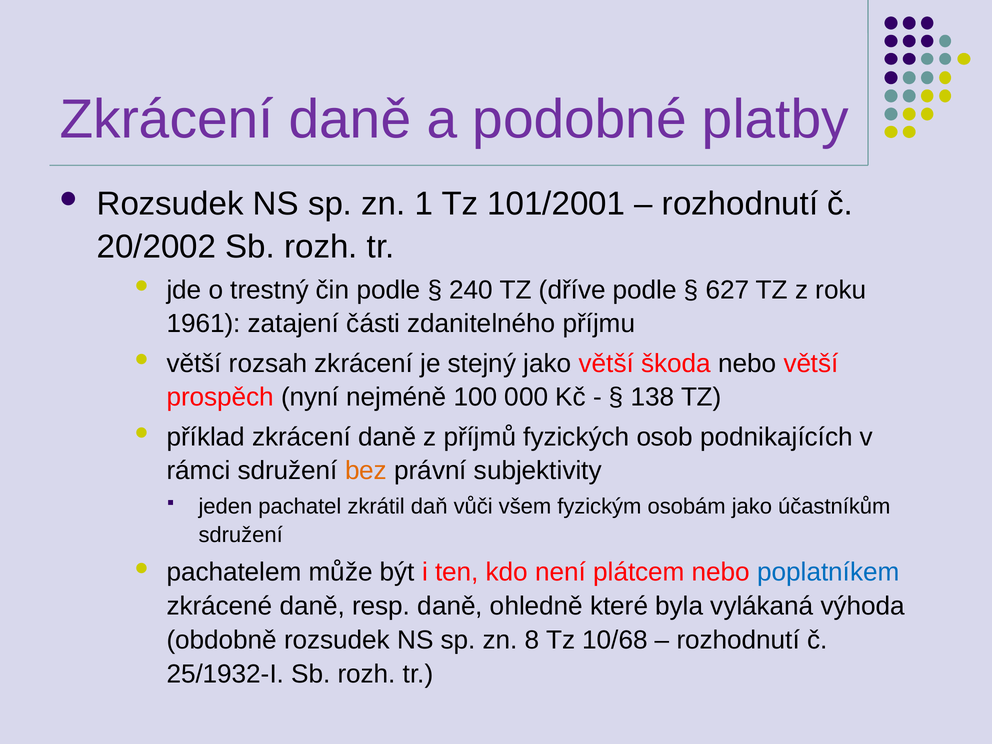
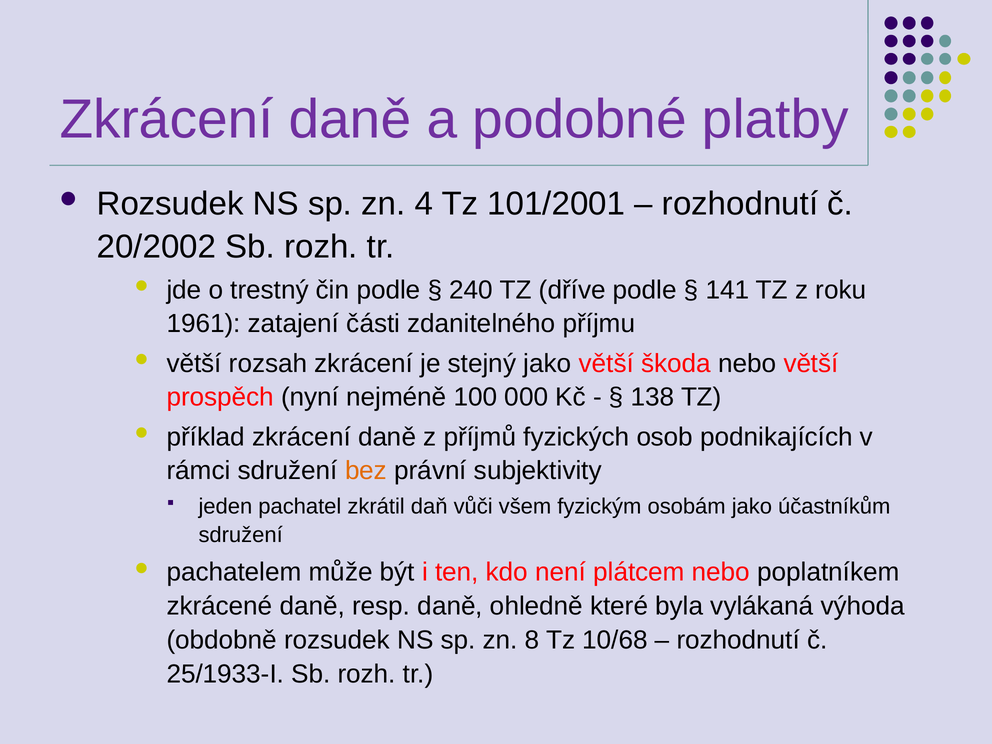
1: 1 -> 4
627: 627 -> 141
poplatníkem colour: blue -> black
25/1932-I: 25/1932-I -> 25/1933-I
